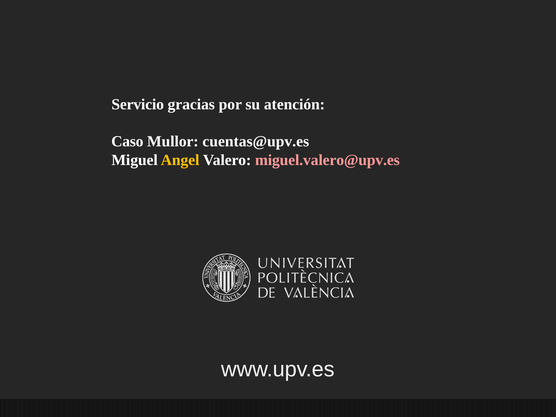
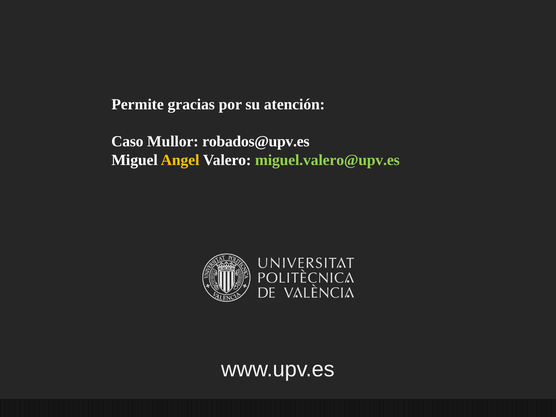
Servicio: Servicio -> Permite
cuentas@upv.es: cuentas@upv.es -> robados@upv.es
miguel.valero@upv.es colour: pink -> light green
